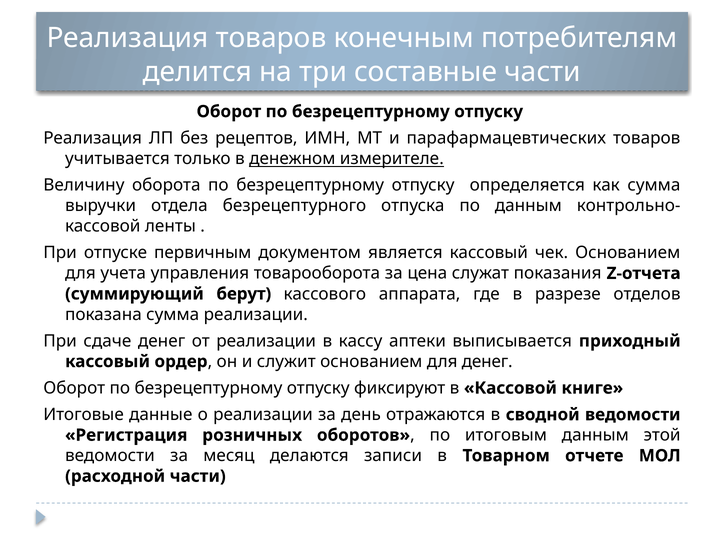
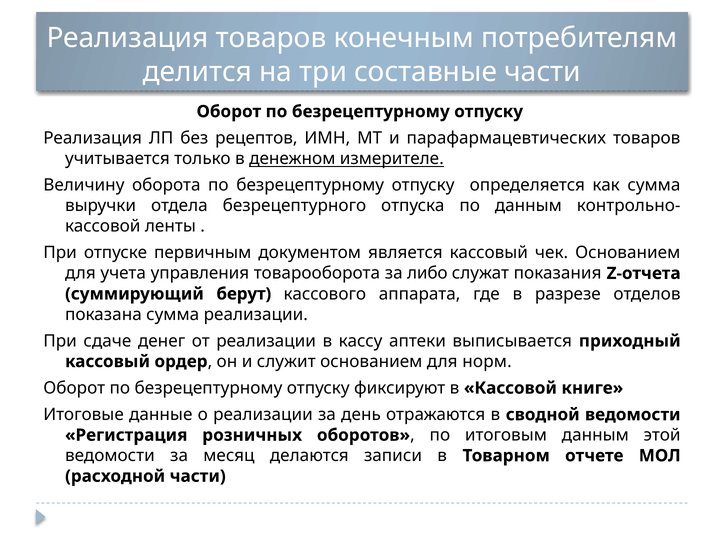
цена: цена -> либо
для денег: денег -> норм
